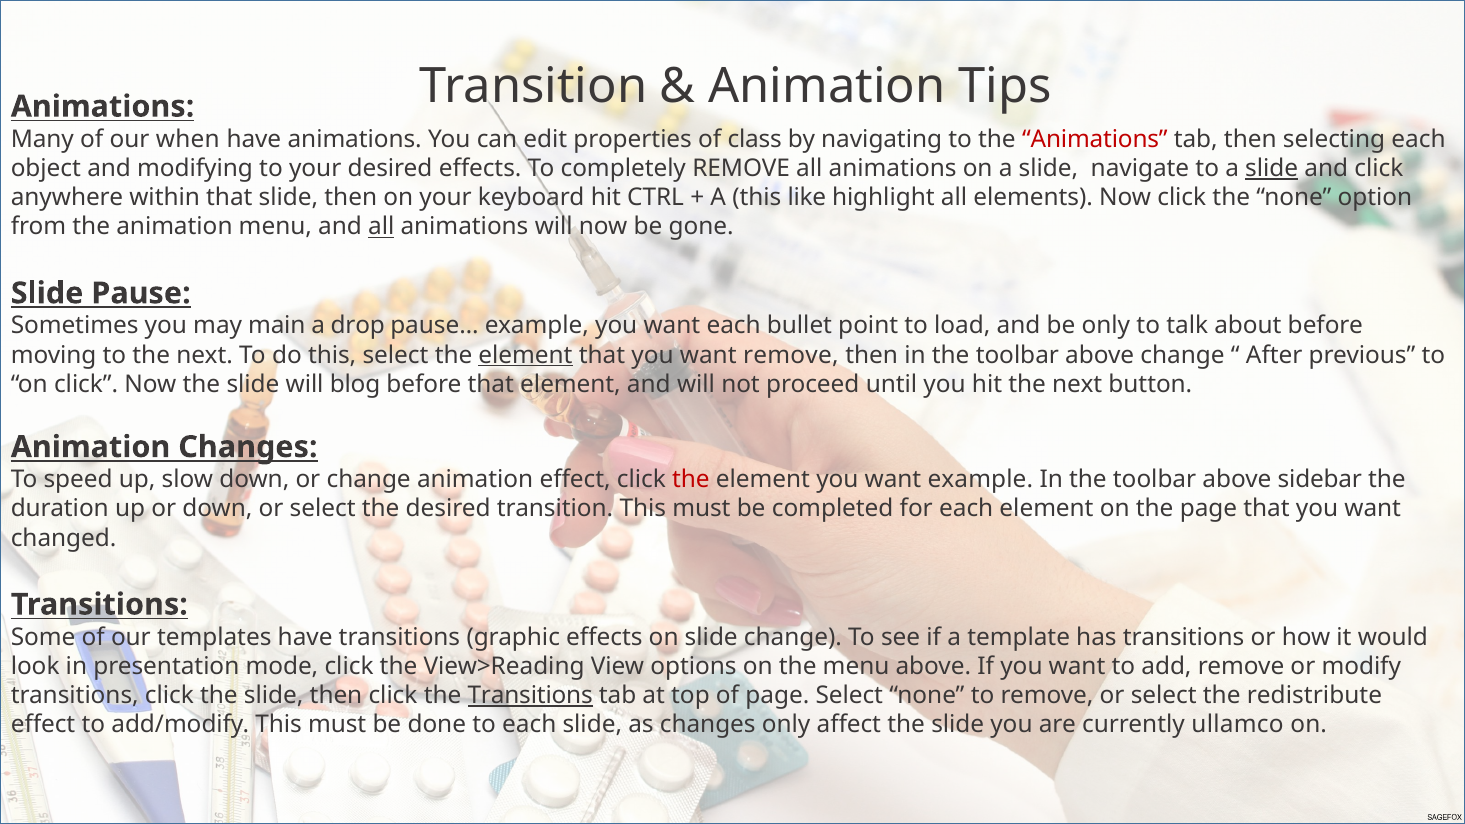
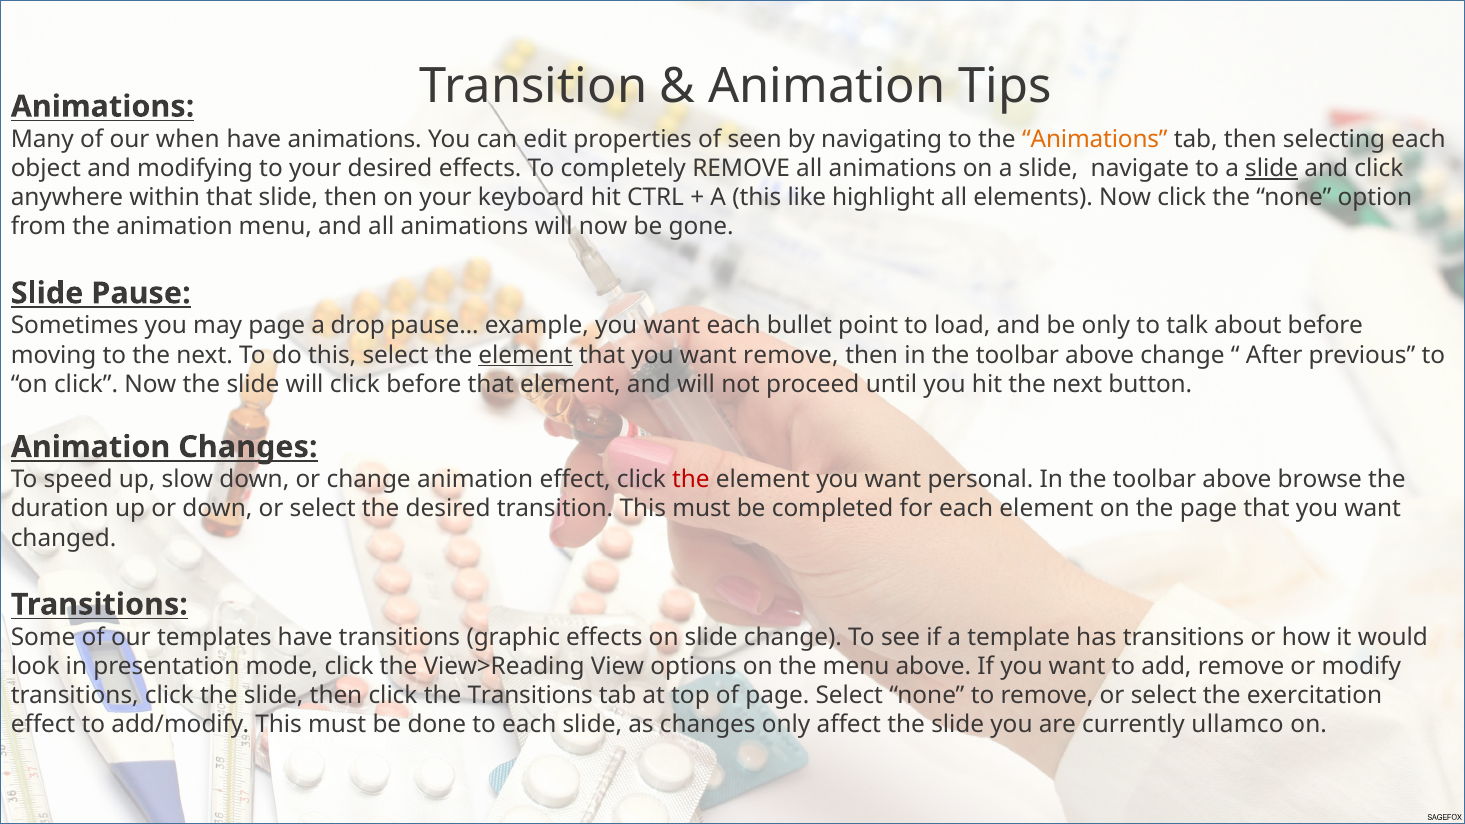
class: class -> seen
Animations at (1095, 139) colour: red -> orange
all at (381, 227) underline: present -> none
may main: main -> page
will blog: blog -> click
want example: example -> personal
sidebar: sidebar -> browse
Transitions at (530, 696) underline: present -> none
redistribute: redistribute -> exercitation
